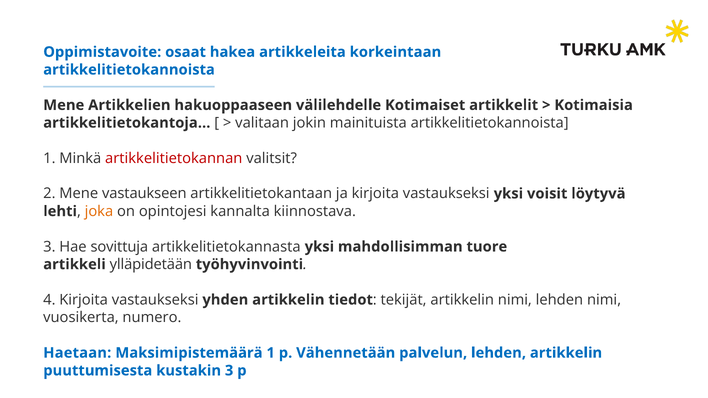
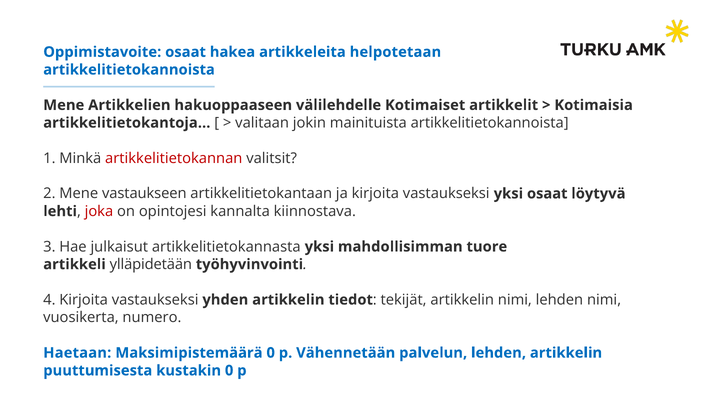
korkeintaan: korkeintaan -> helpotetaan
yksi voisit: voisit -> osaat
joka colour: orange -> red
sovittuja: sovittuja -> julkaisut
Maksimipistemäärä 1: 1 -> 0
kustakin 3: 3 -> 0
